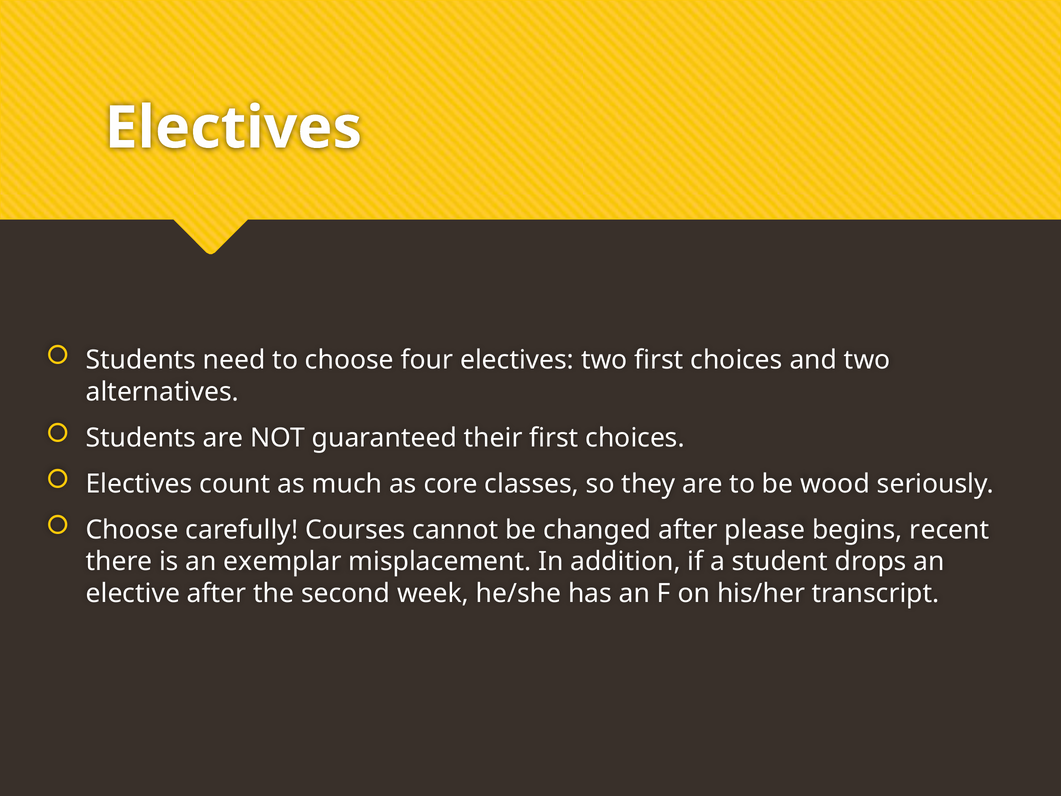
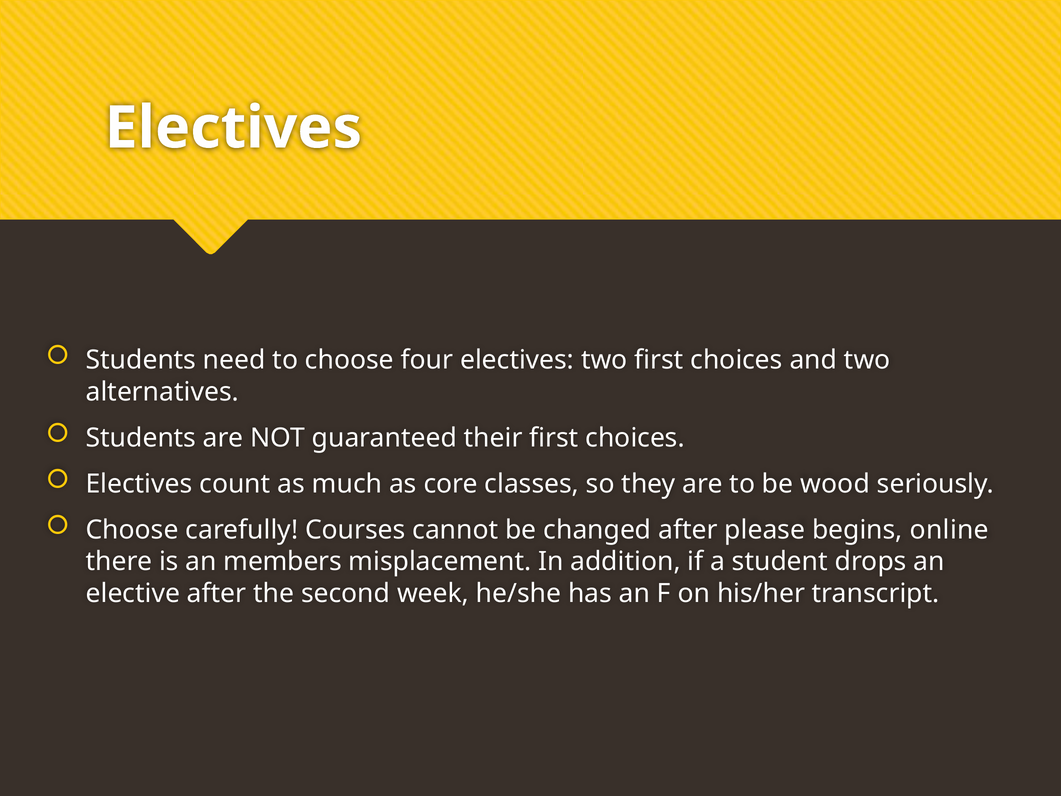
recent: recent -> online
exemplar: exemplar -> members
